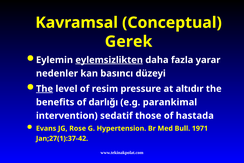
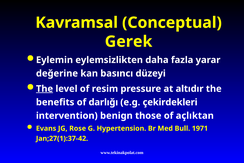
eylemsizlikten underline: present -> none
nedenler: nedenler -> değerine
parankimal: parankimal -> çekirdekleri
sedatif: sedatif -> benign
hastada: hastada -> açlıktan
